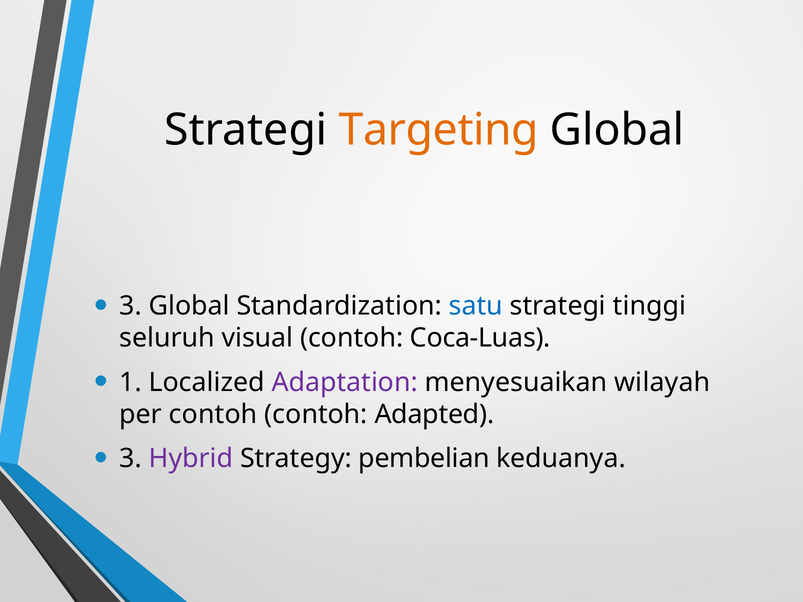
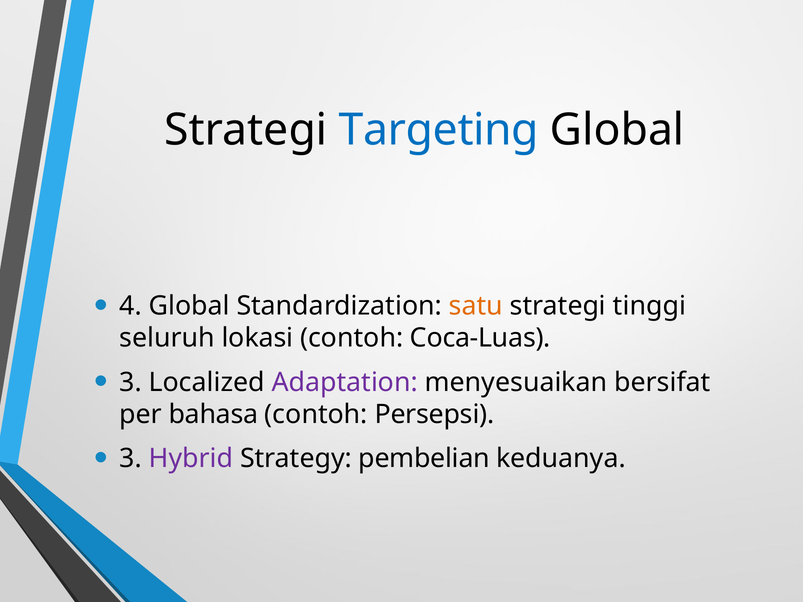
Targeting colour: orange -> blue
3 at (131, 306): 3 -> 4
satu colour: blue -> orange
visual: visual -> lokasi
1 at (131, 382): 1 -> 3
wilayah: wilayah -> bersifat
per contoh: contoh -> bahasa
Adapted: Adapted -> Persepsi
